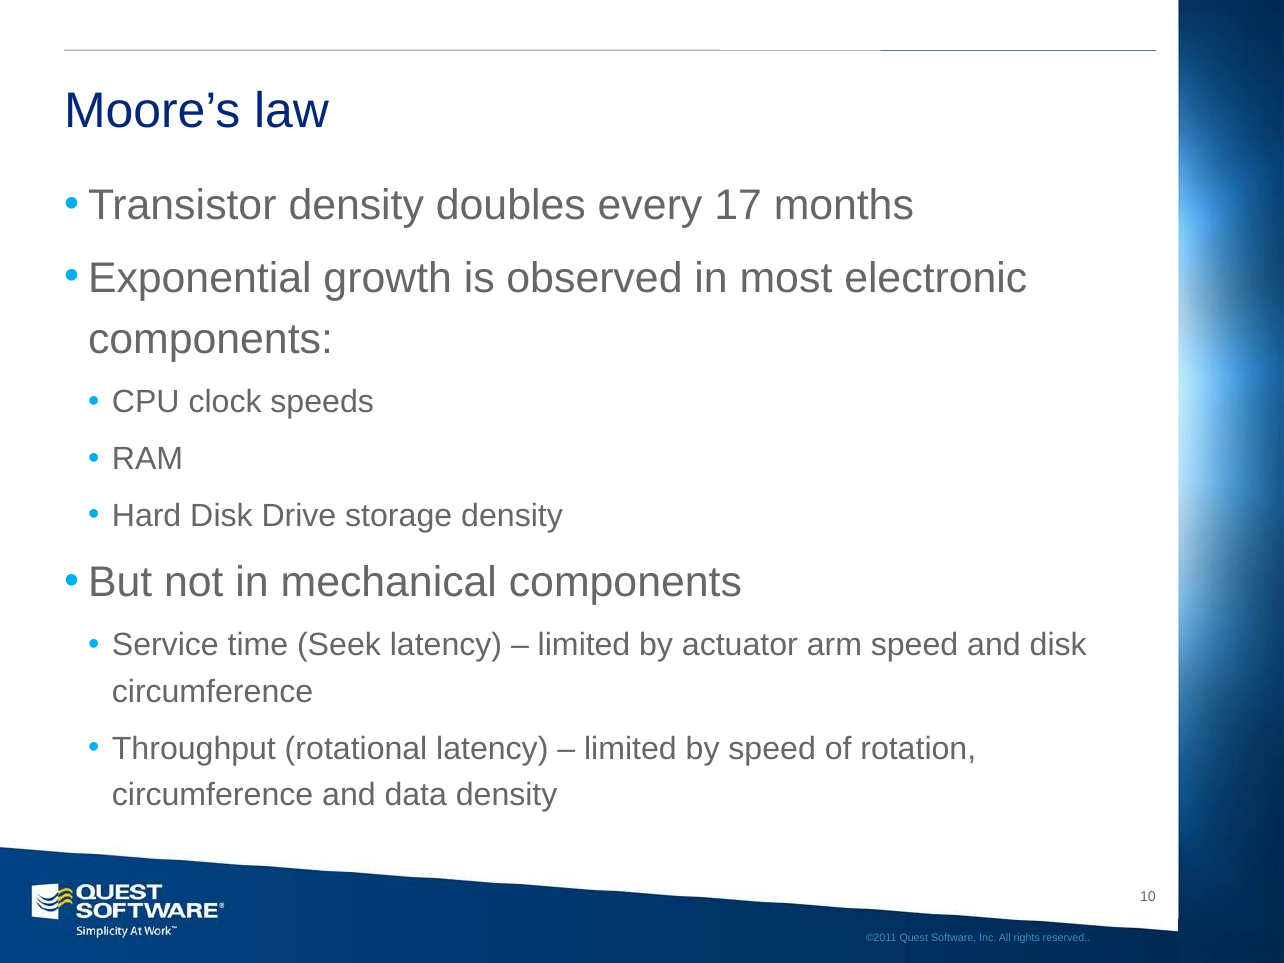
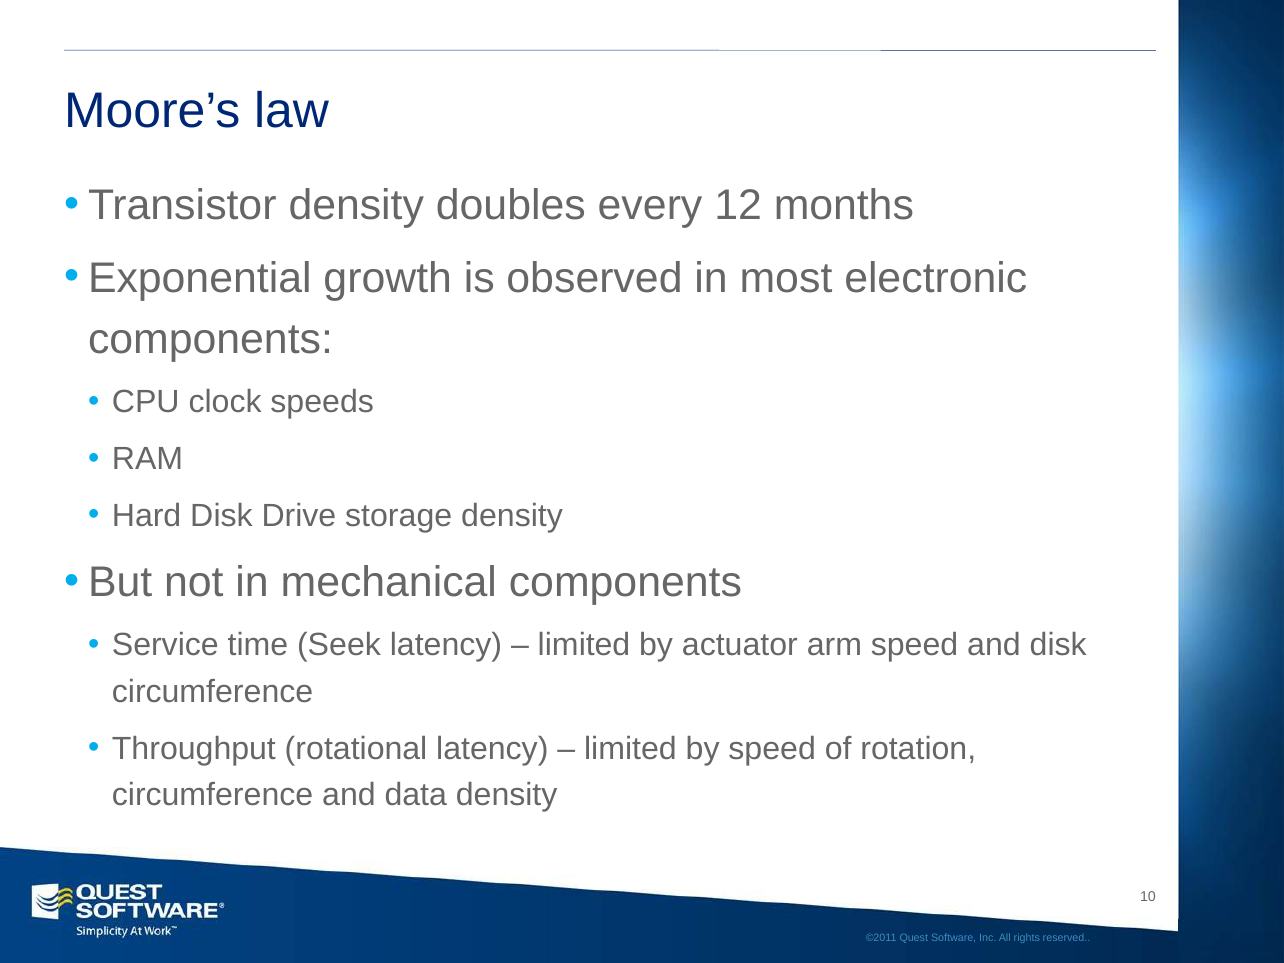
17: 17 -> 12
